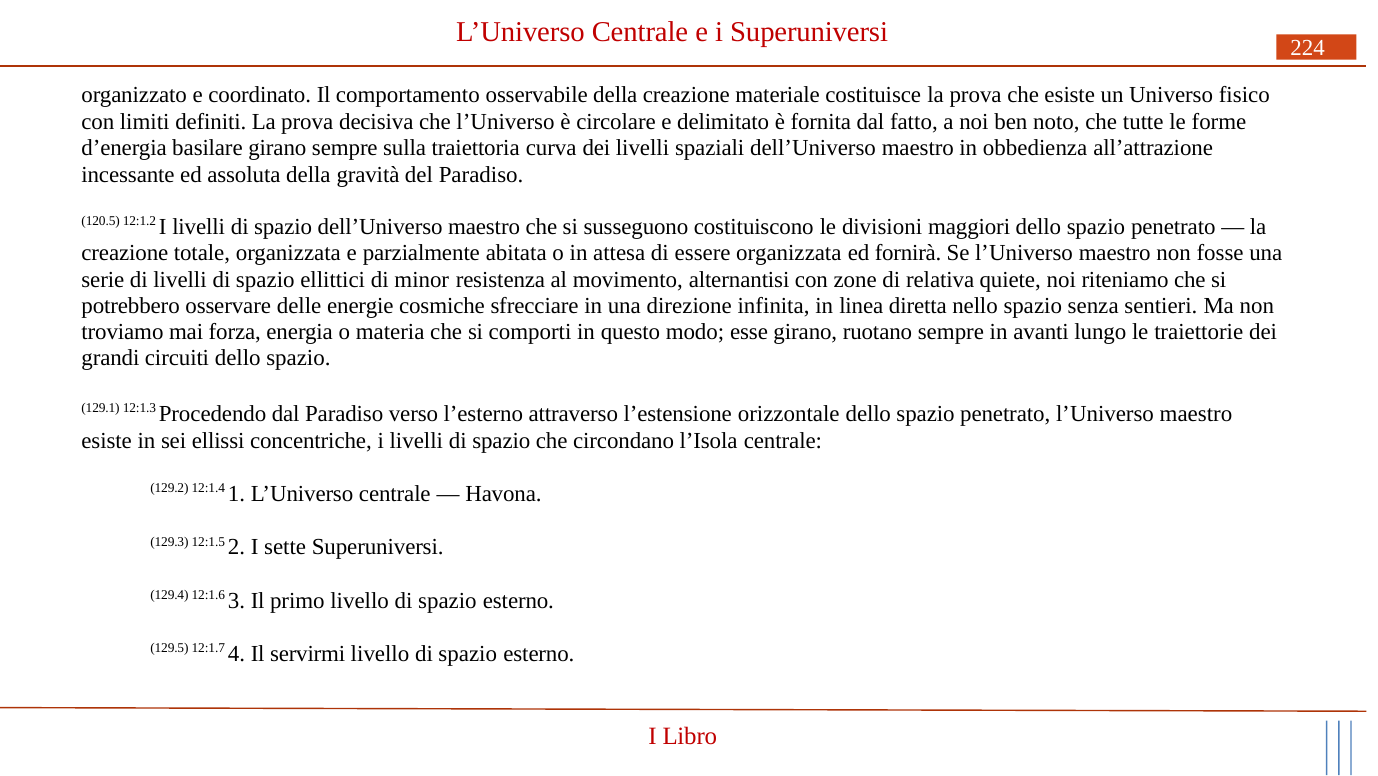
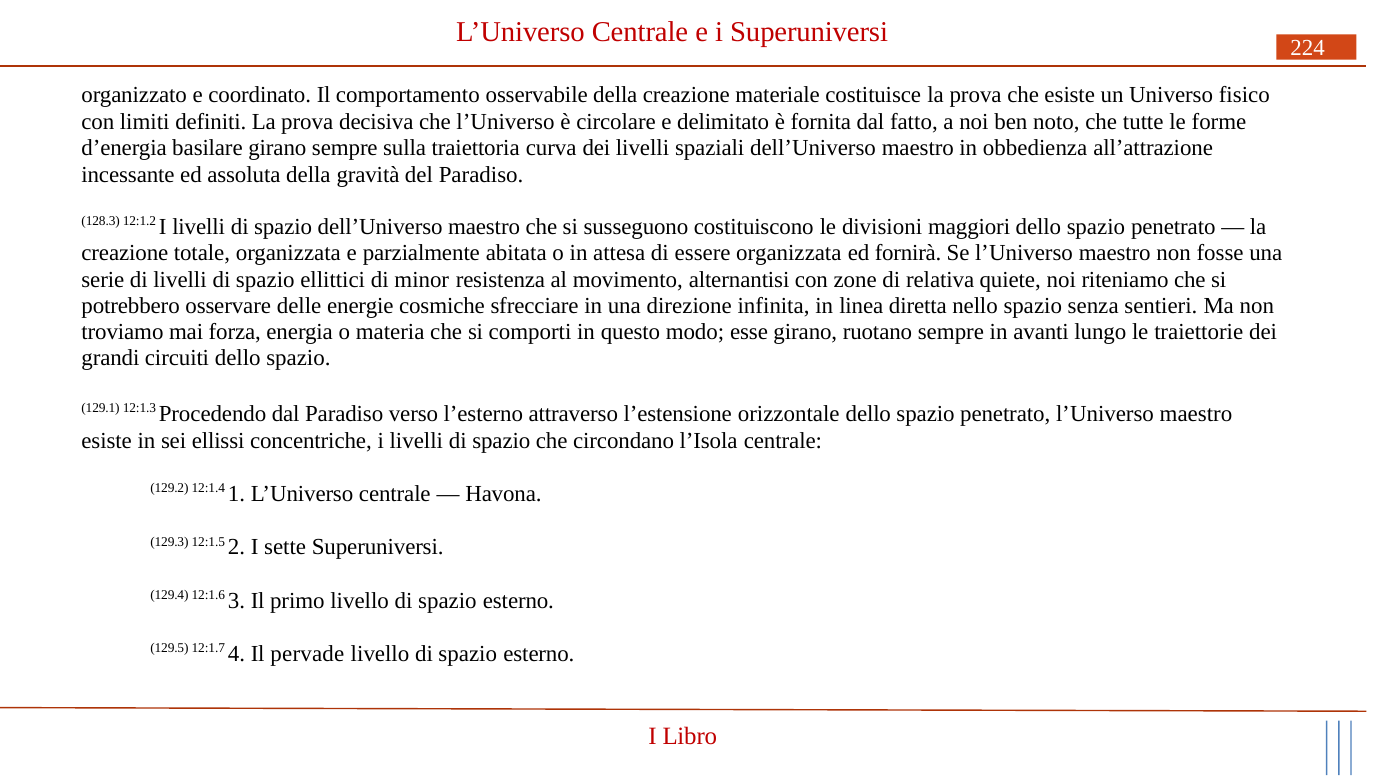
120.5: 120.5 -> 128.3
servirmi: servirmi -> pervade
